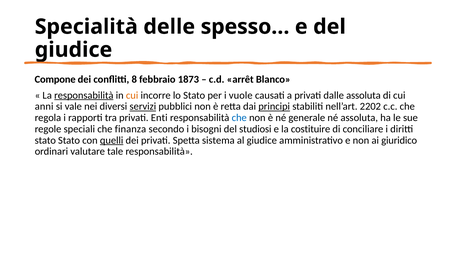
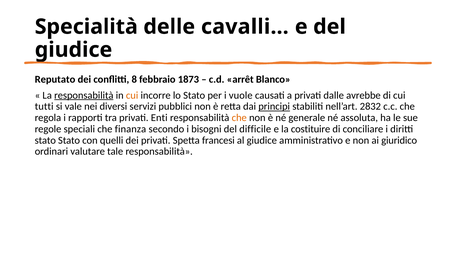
spesso…: spesso… -> cavalli…
Compone: Compone -> Reputato
dalle assoluta: assoluta -> avrebbe
anni: anni -> tutti
servizi underline: present -> none
2202: 2202 -> 2832
che at (239, 118) colour: blue -> orange
studiosi: studiosi -> difficile
quelli underline: present -> none
sistema: sistema -> francesi
